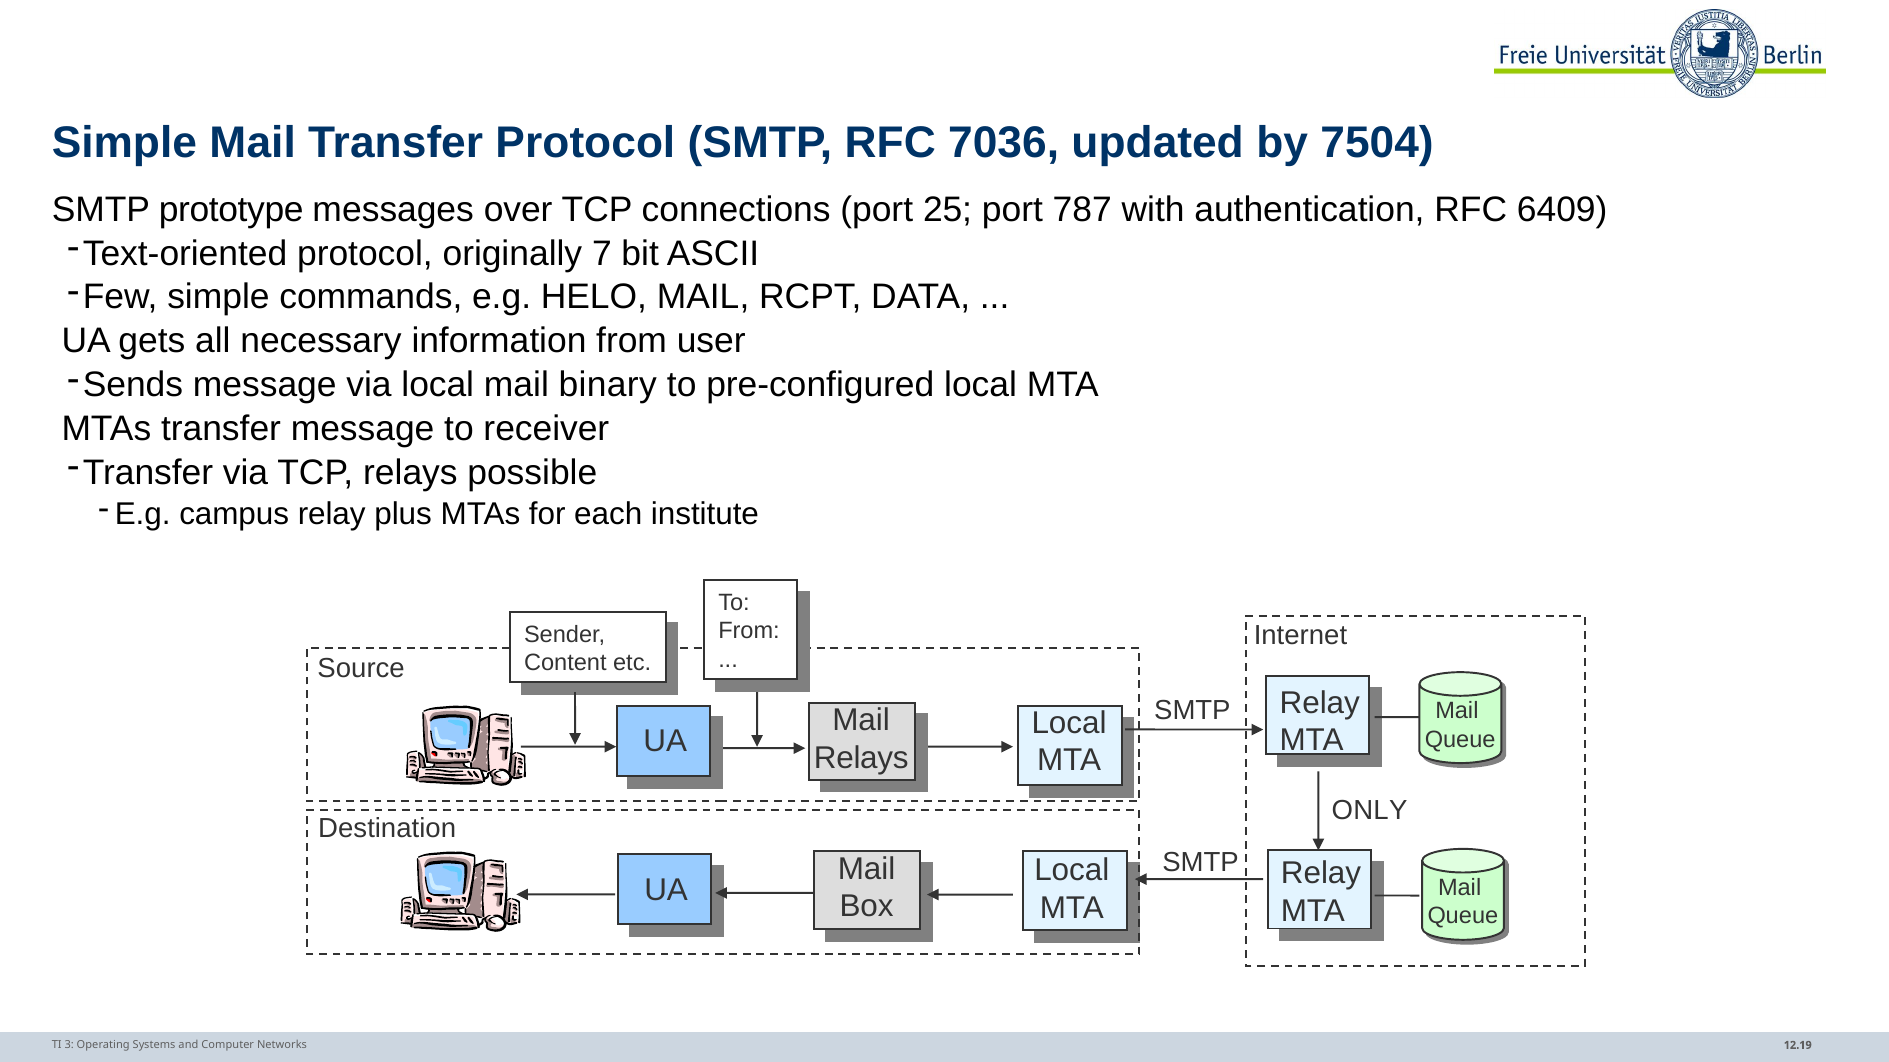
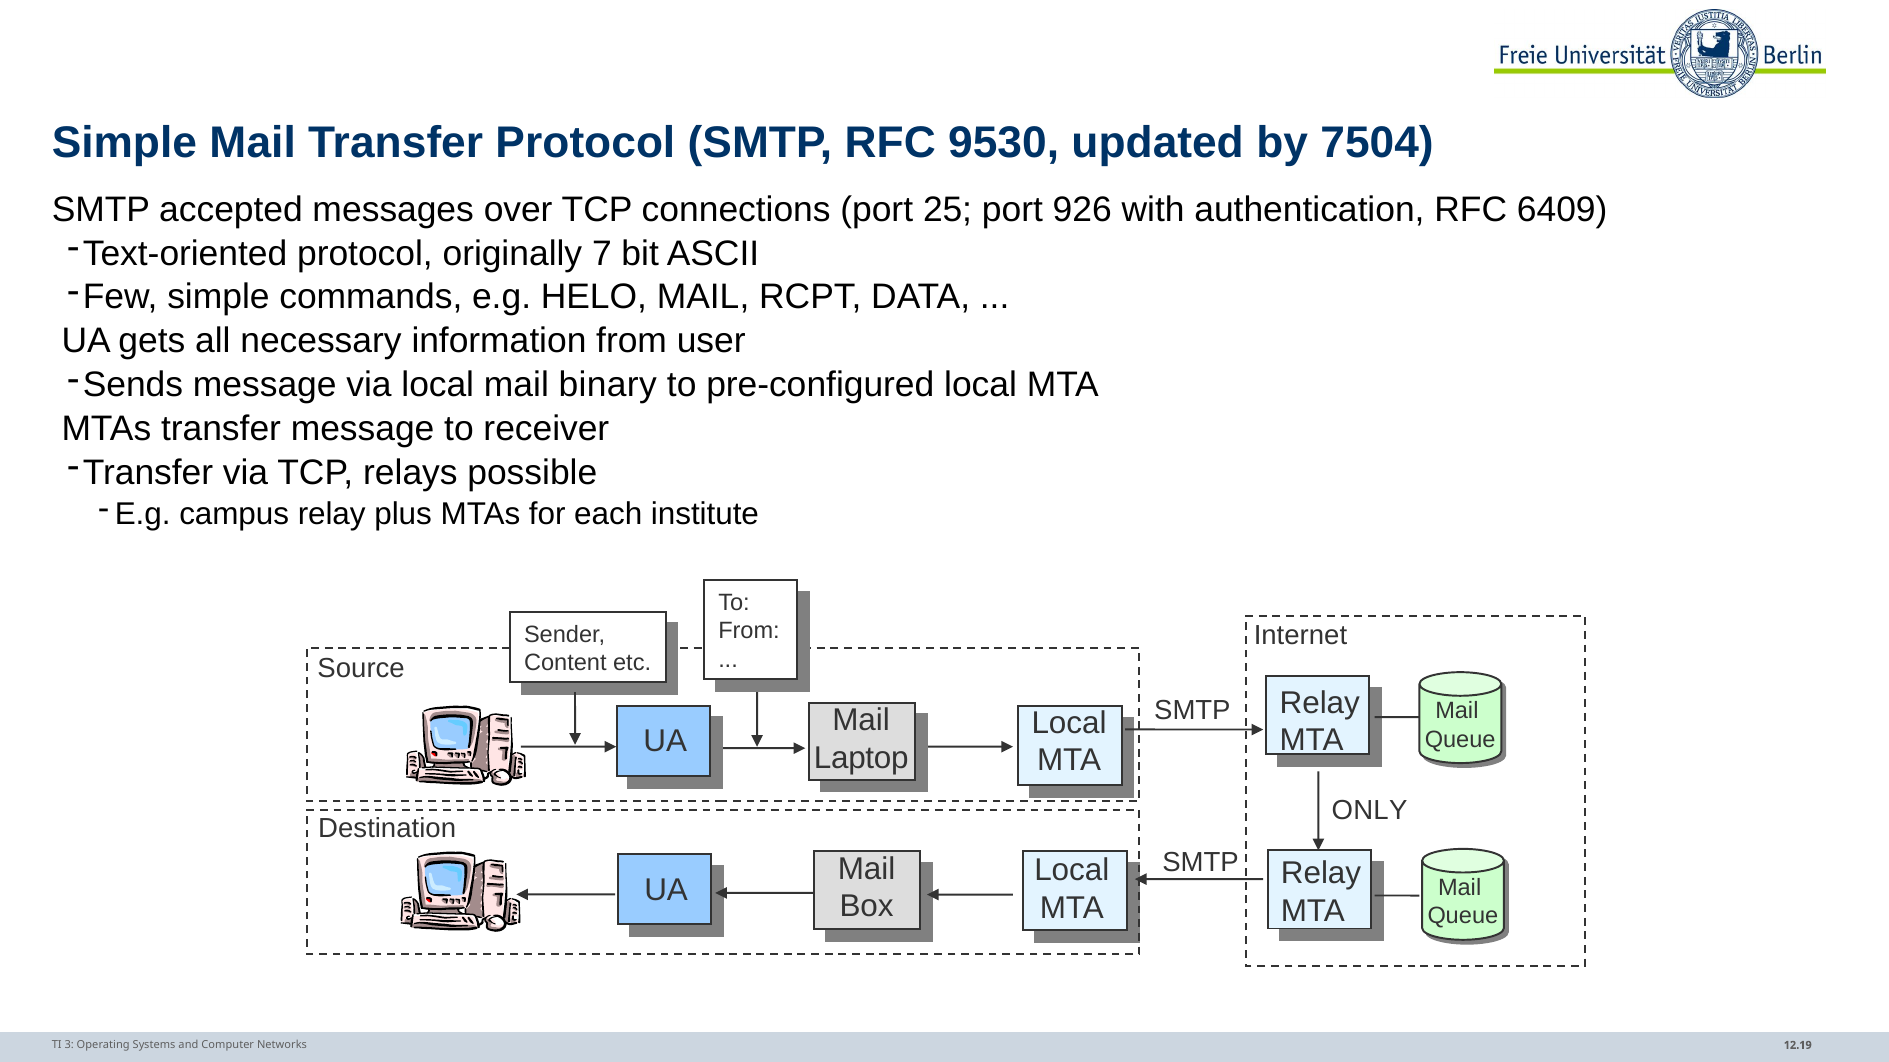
7036: 7036 -> 9530
prototype: prototype -> accepted
787: 787 -> 926
Relays at (861, 759): Relays -> Laptop
